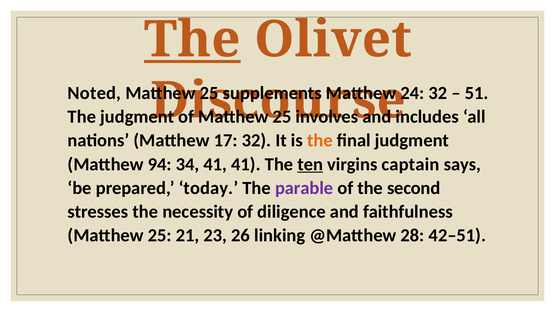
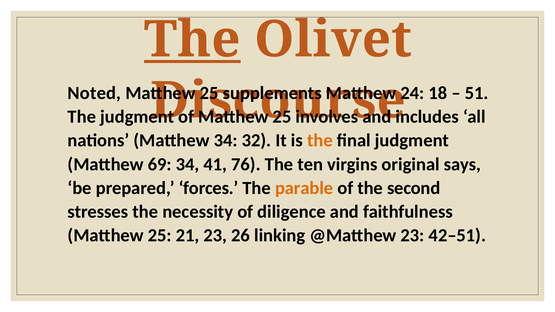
24 32: 32 -> 18
Matthew 17: 17 -> 34
94: 94 -> 69
41 41: 41 -> 76
ten underline: present -> none
captain: captain -> original
today: today -> forces
parable colour: purple -> orange
@Matthew 28: 28 -> 23
